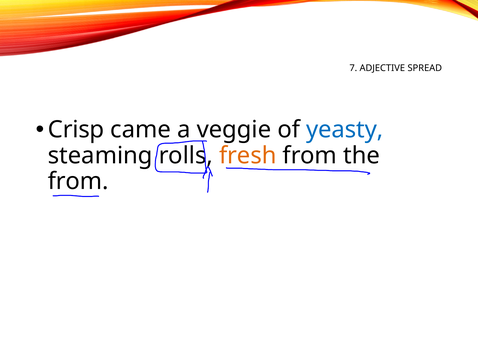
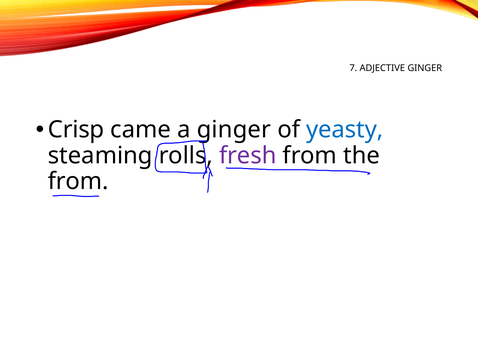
ADJECTIVE SPREAD: SPREAD -> GINGER
a veggie: veggie -> ginger
fresh colour: orange -> purple
